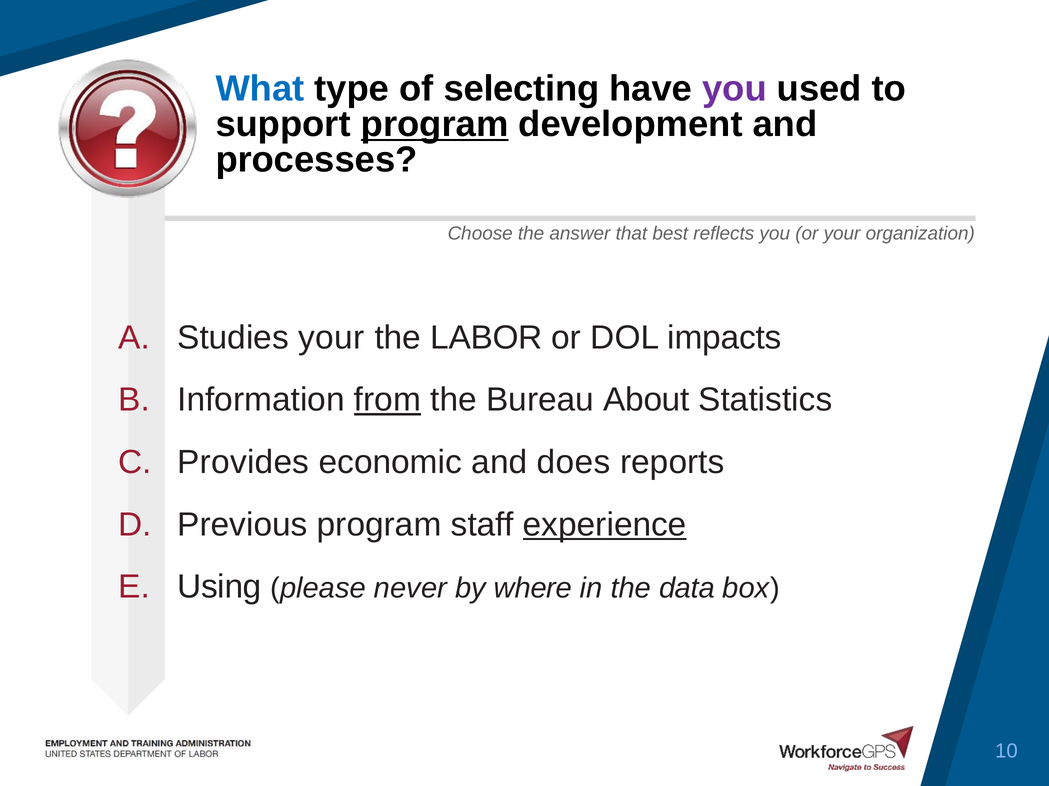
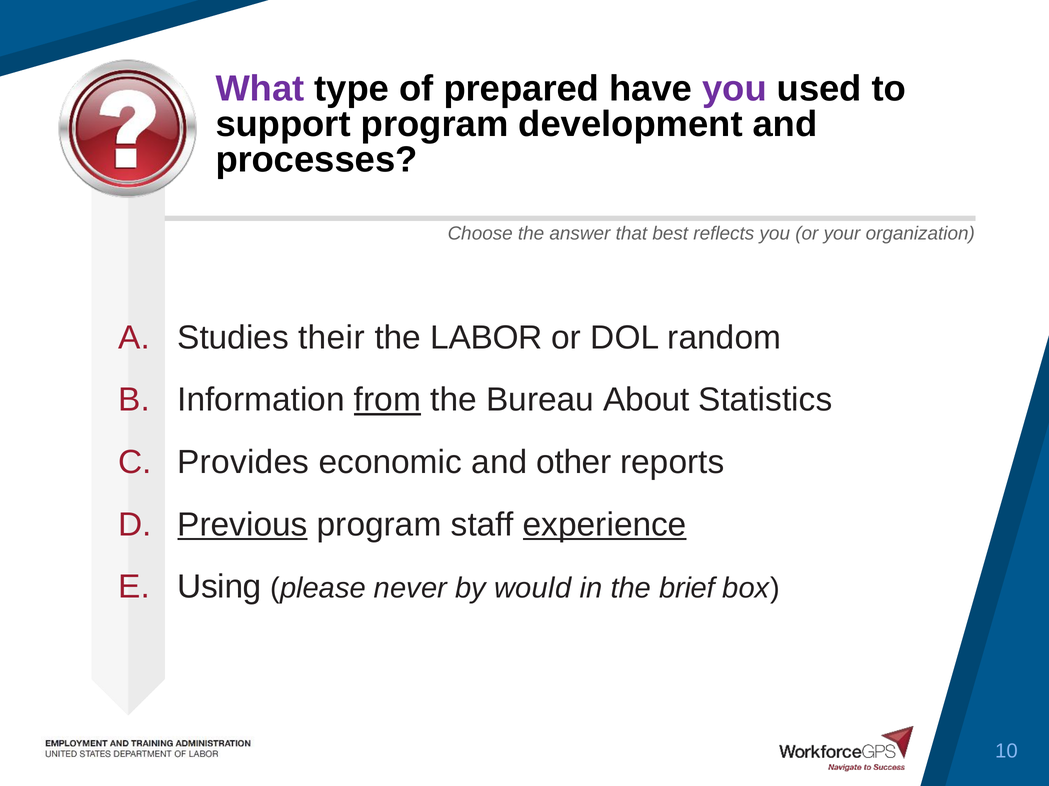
What colour: blue -> purple
selecting: selecting -> prepared
program at (435, 124) underline: present -> none
Studies your: your -> their
impacts: impacts -> random
does: does -> other
Previous underline: none -> present
where: where -> would
data: data -> brief
